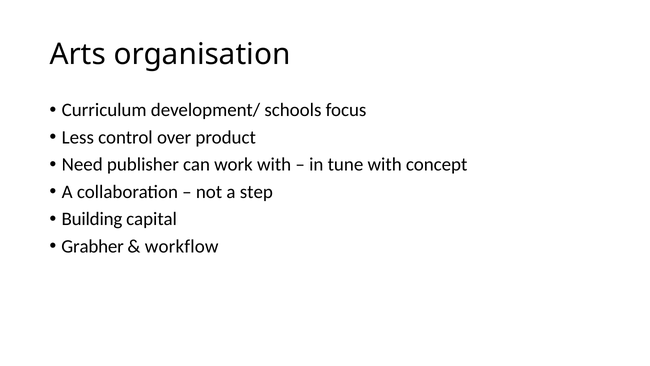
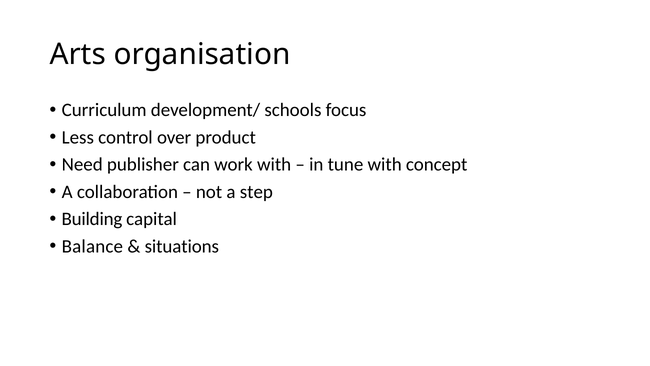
Grabher: Grabher -> Balance
workflow: workflow -> situations
